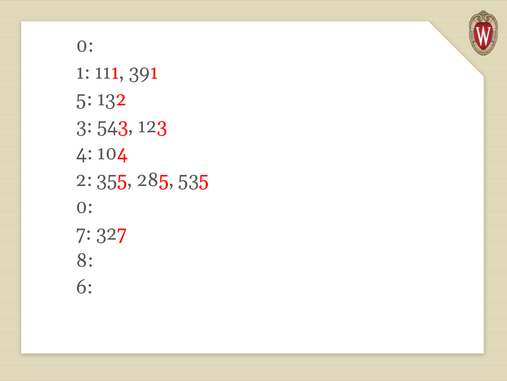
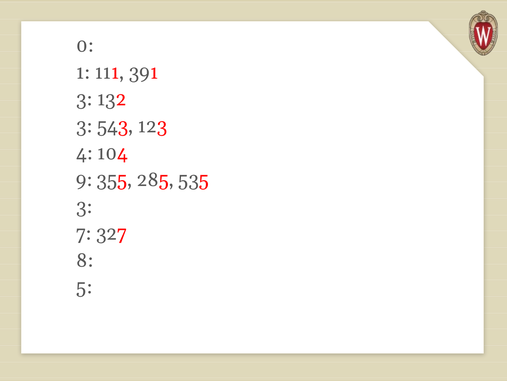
5 at (84, 99): 5 -> 3
2: 2 -> 9
0 at (84, 206): 0 -> 3
6: 6 -> 5
